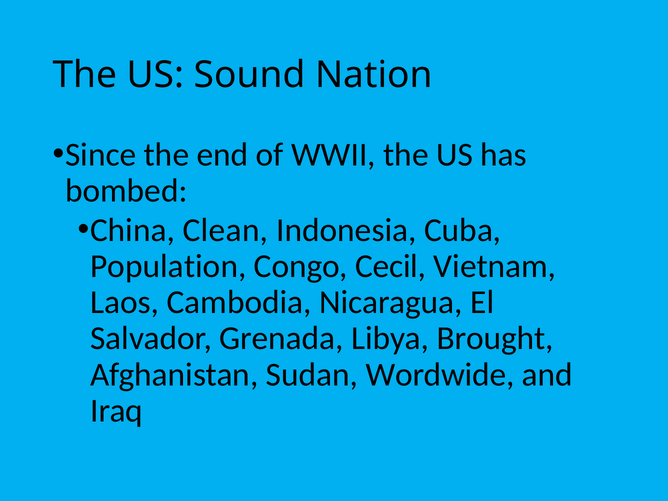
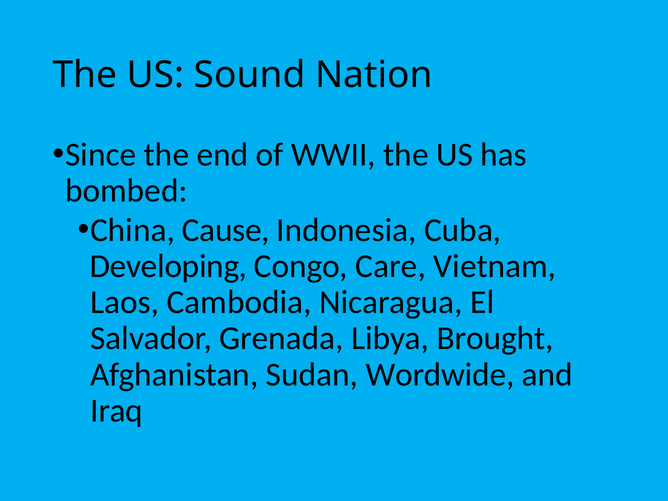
Clean: Clean -> Cause
Population: Population -> Developing
Cecil: Cecil -> Care
